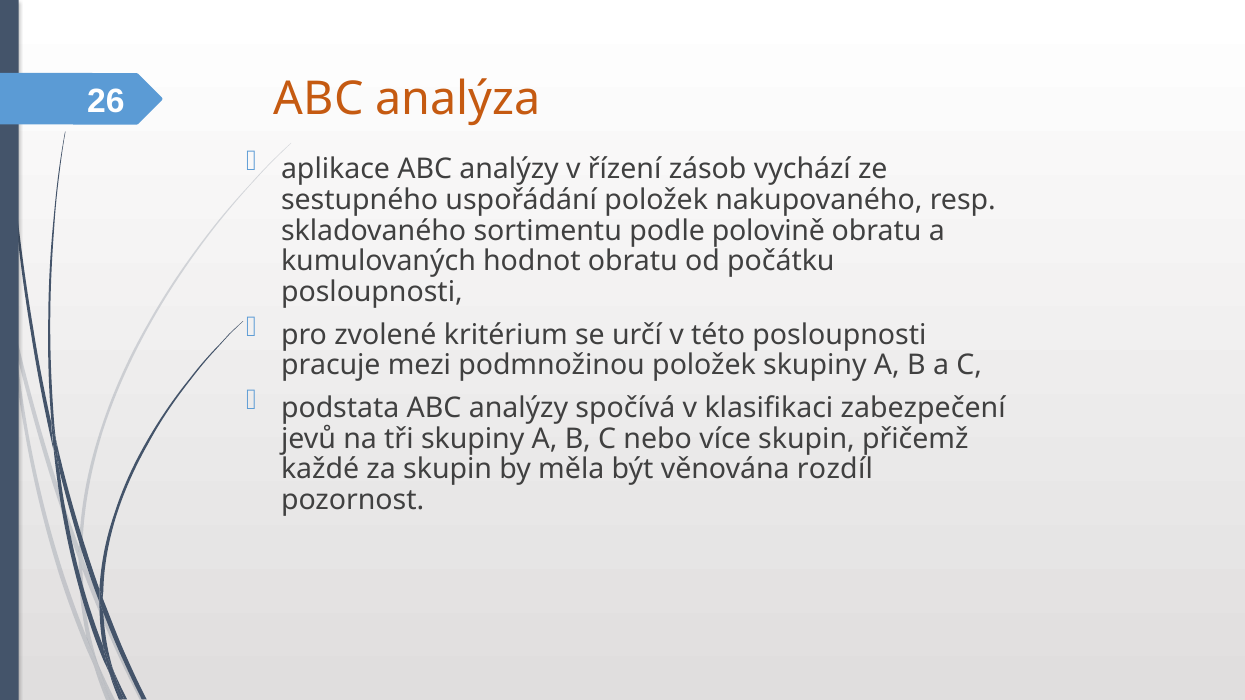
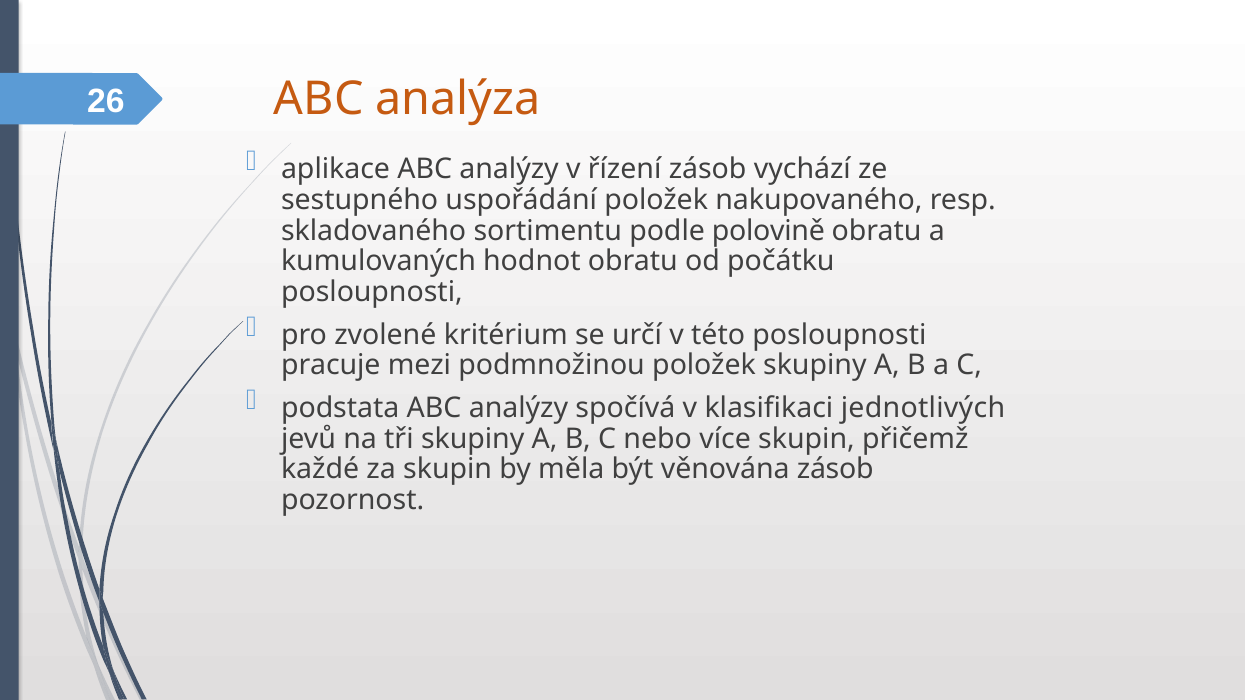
zabezpečení: zabezpečení -> jednotlivých
věnována rozdíl: rozdíl -> zásob
